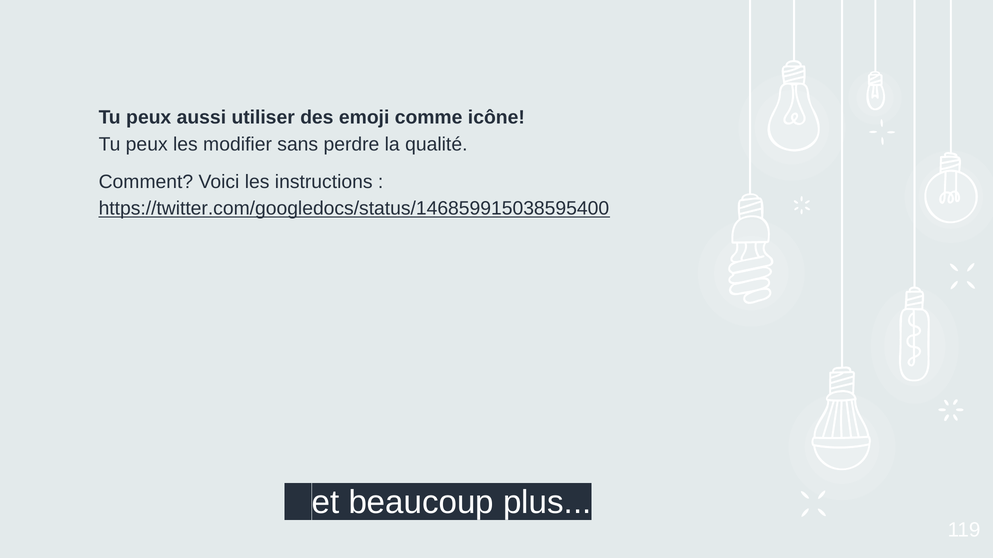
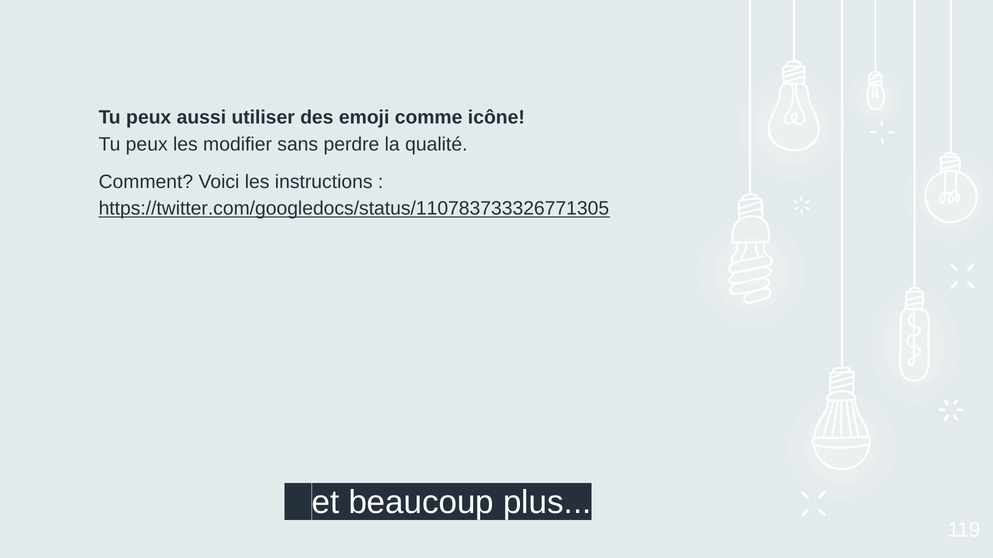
https://twitter.com/googledocs/status/146859915038595400: https://twitter.com/googledocs/status/146859915038595400 -> https://twitter.com/googledocs/status/110783733326771305
